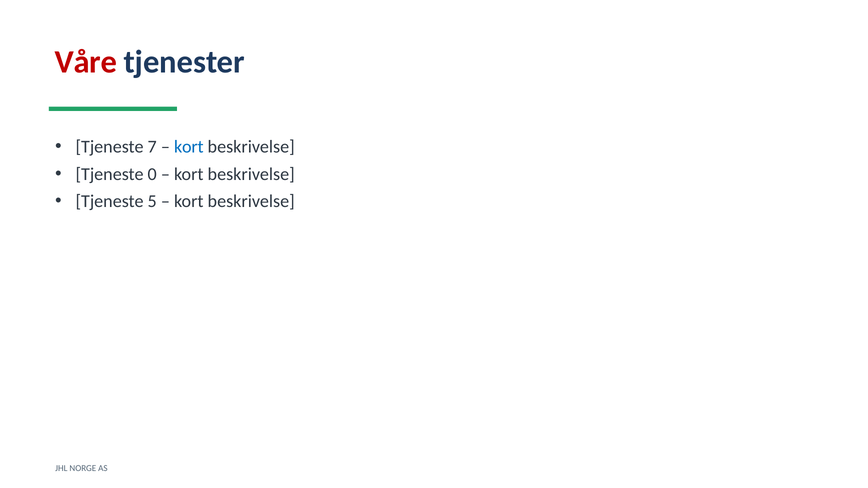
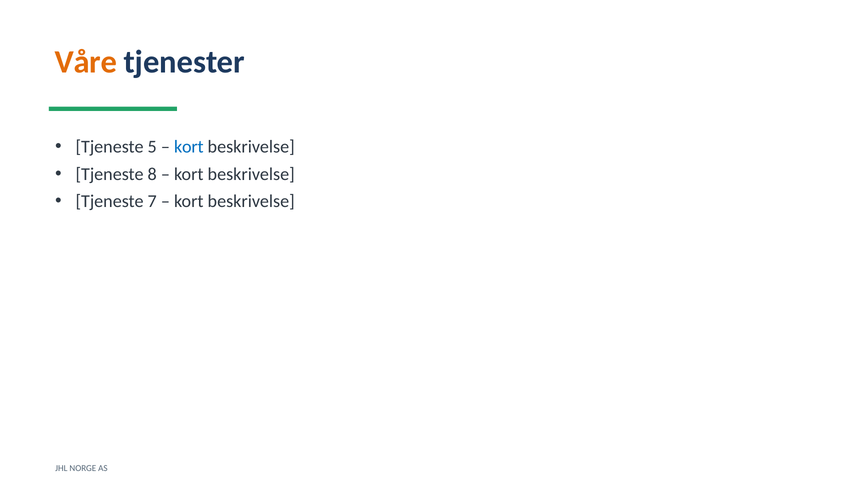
Våre colour: red -> orange
7: 7 -> 5
0: 0 -> 8
5: 5 -> 7
